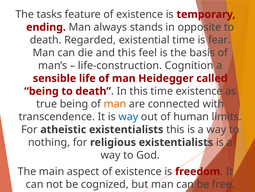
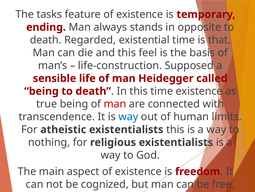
fear: fear -> that
Cognition: Cognition -> Supposed
man at (115, 104) colour: orange -> red
